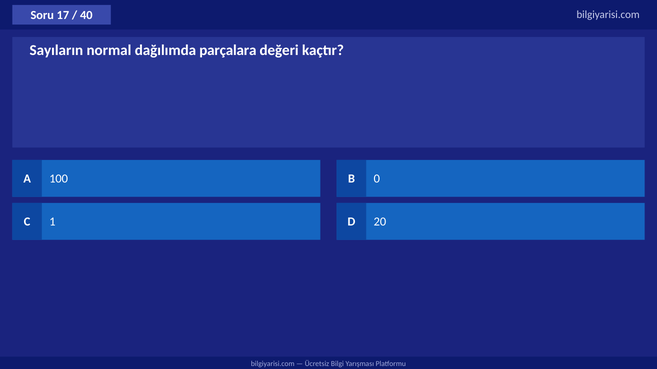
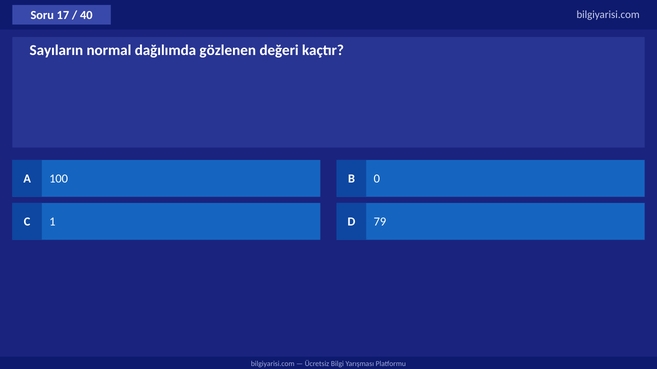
parçalara: parçalara -> gözlenen
20: 20 -> 79
